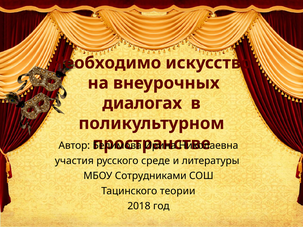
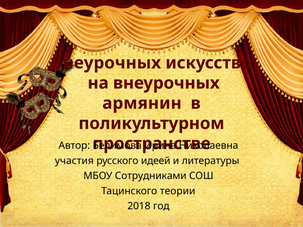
Необходимо at (106, 63): Необходимо -> Внеурочных
диалогах: диалогах -> армянин
среде: среде -> идеей
